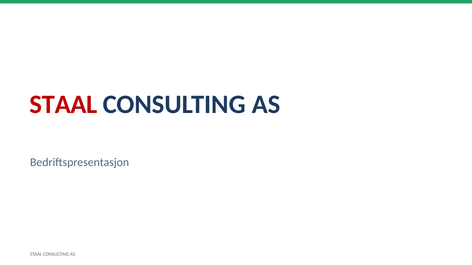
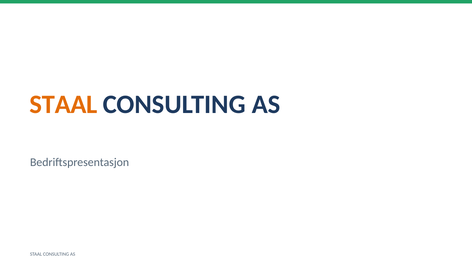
STAAL at (64, 105) colour: red -> orange
